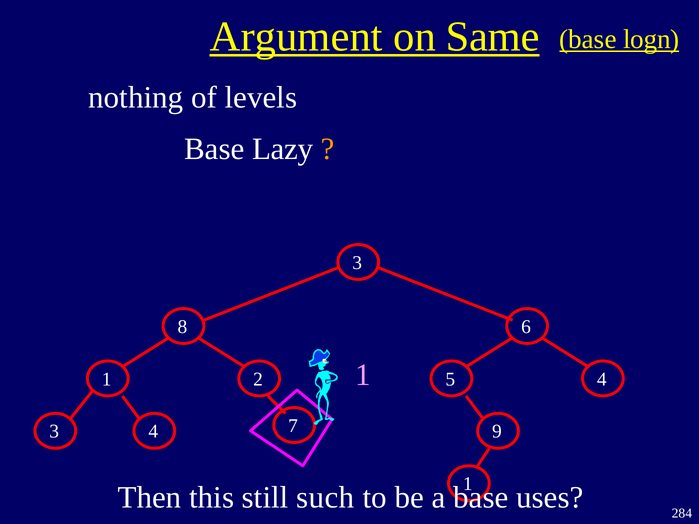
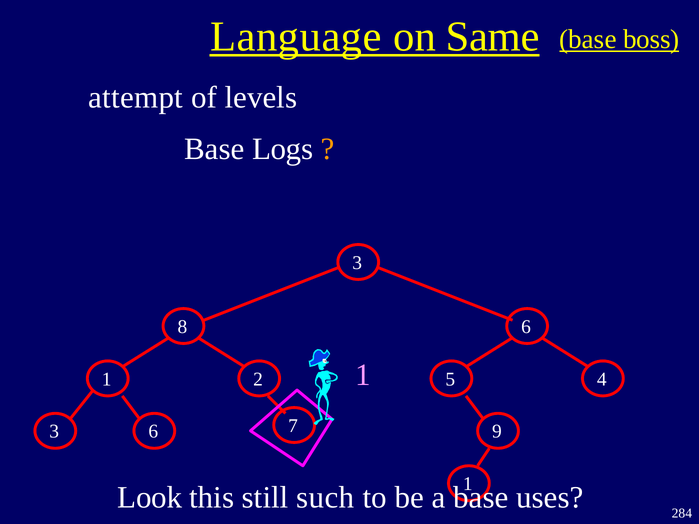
Argument: Argument -> Language
logn: logn -> boss
nothing: nothing -> attempt
Lazy: Lazy -> Logs
3 4: 4 -> 6
Then: Then -> Look
